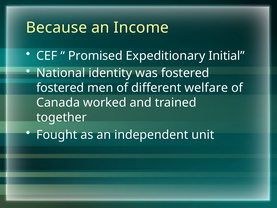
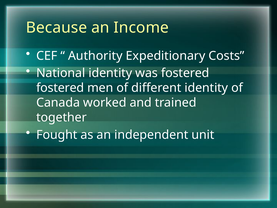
Promised: Promised -> Authority
Initial: Initial -> Costs
different welfare: welfare -> identity
